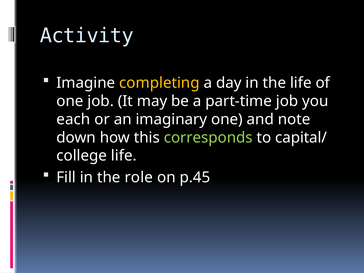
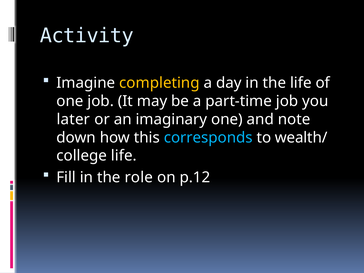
each: each -> later
corresponds colour: light green -> light blue
capital/: capital/ -> wealth/
p.45: p.45 -> p.12
